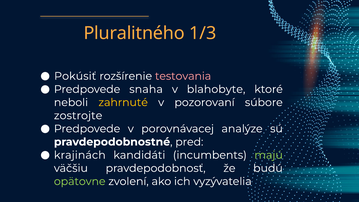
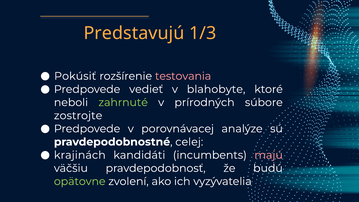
Pluralitného: Pluralitného -> Predstavujú
snaha: snaha -> vedieť
zahrnuté colour: yellow -> light green
pozorovaní: pozorovaní -> prírodných
pred: pred -> celej
majú colour: light green -> pink
